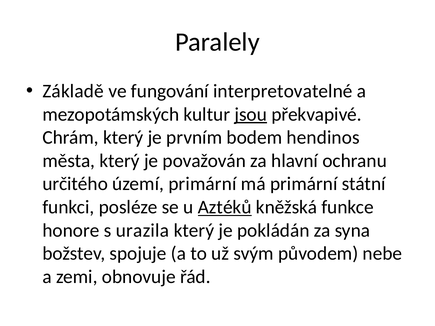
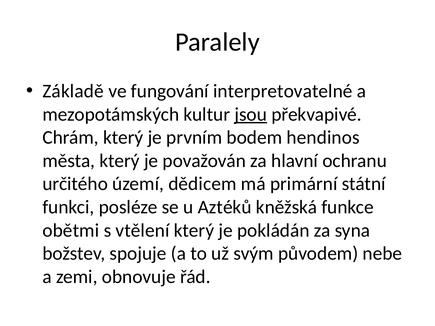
území primární: primární -> dědicem
Aztéků underline: present -> none
honore: honore -> obětmi
urazila: urazila -> vtělení
